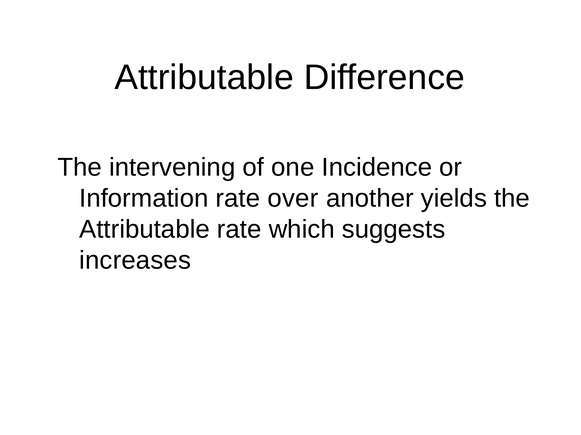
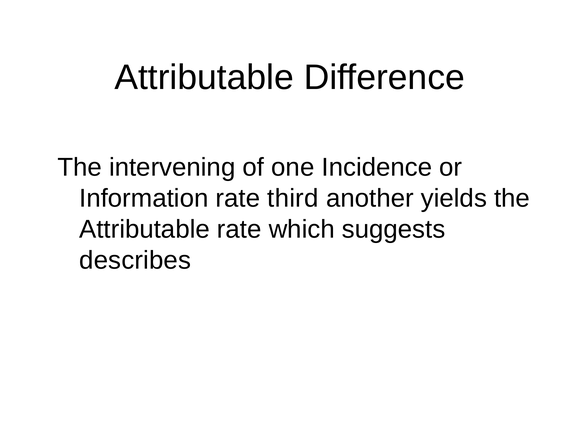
over: over -> third
increases: increases -> describes
